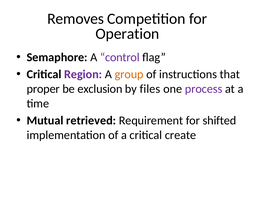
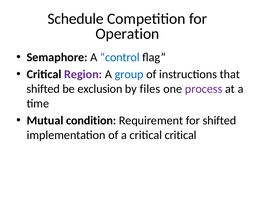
Removes: Removes -> Schedule
control colour: purple -> blue
group colour: orange -> blue
proper at (43, 89): proper -> shifted
retrieved: retrieved -> condition
critical create: create -> critical
